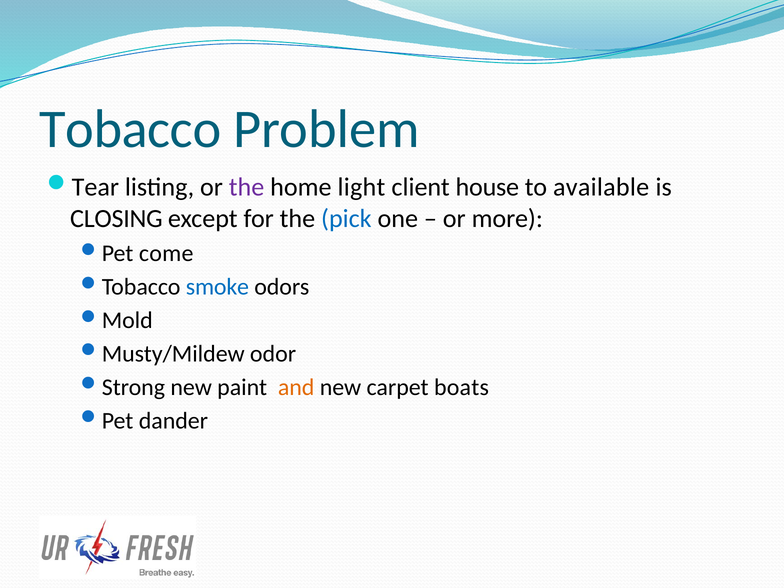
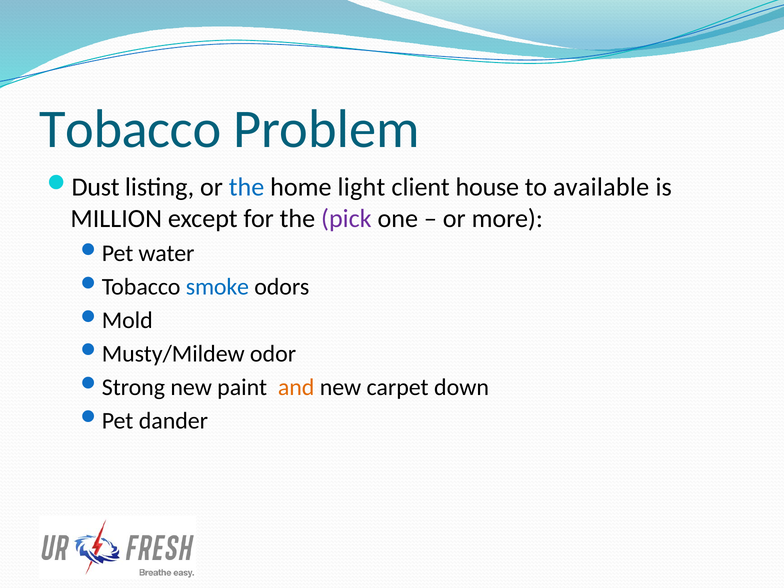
Tear: Tear -> Dust
the at (247, 187) colour: purple -> blue
CLOSING: CLOSING -> MILLION
pick colour: blue -> purple
come: come -> water
boats: boats -> down
